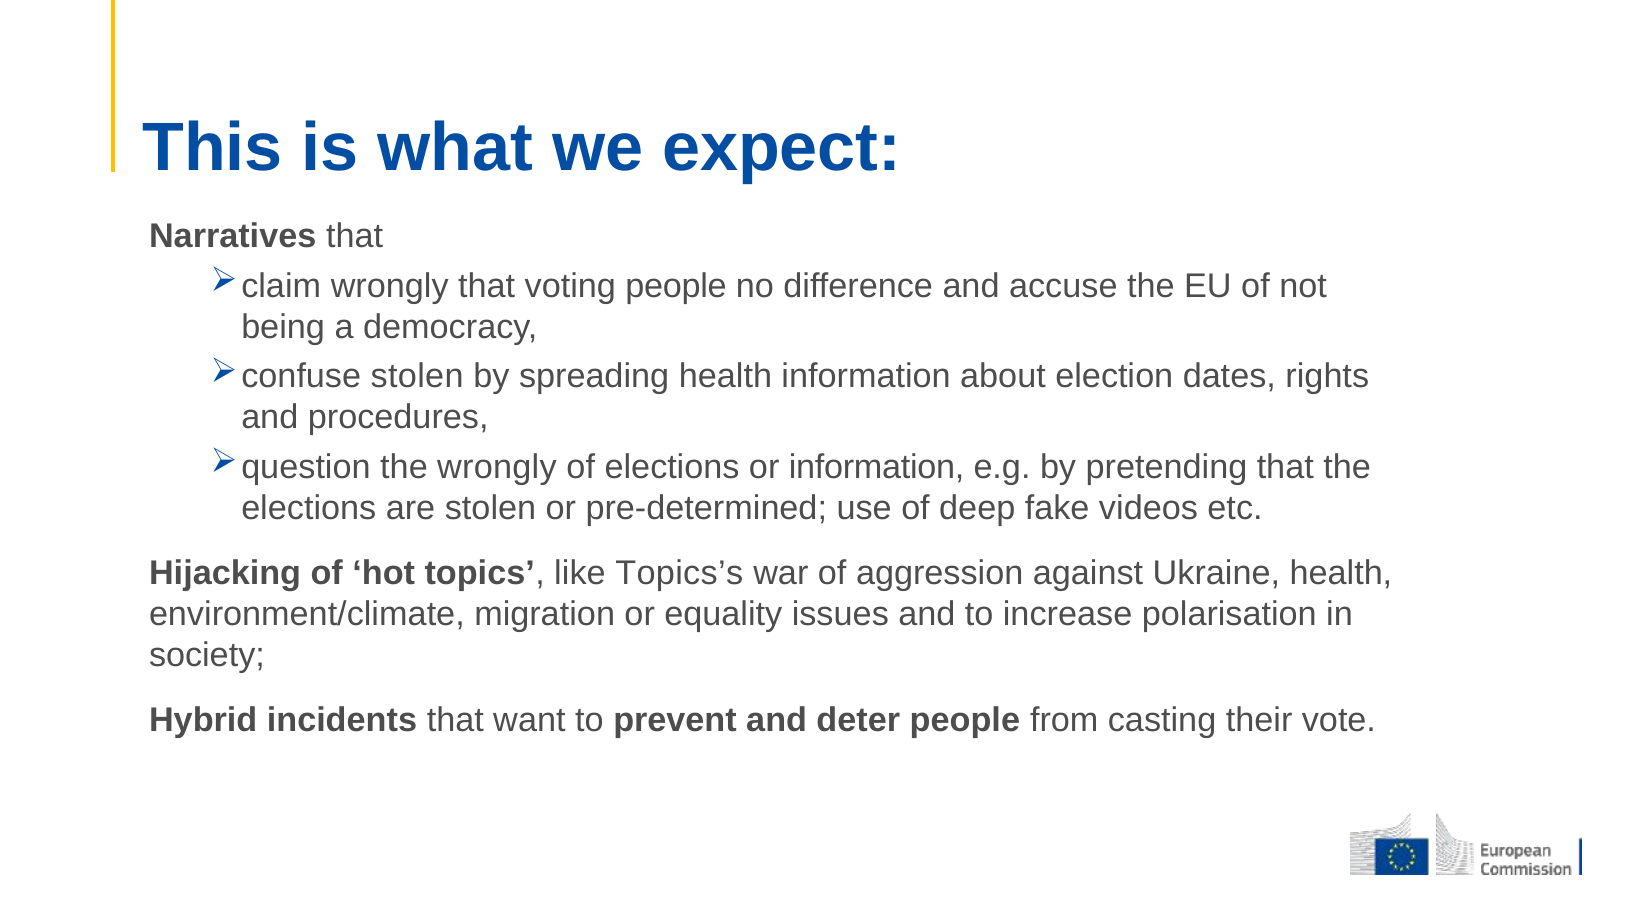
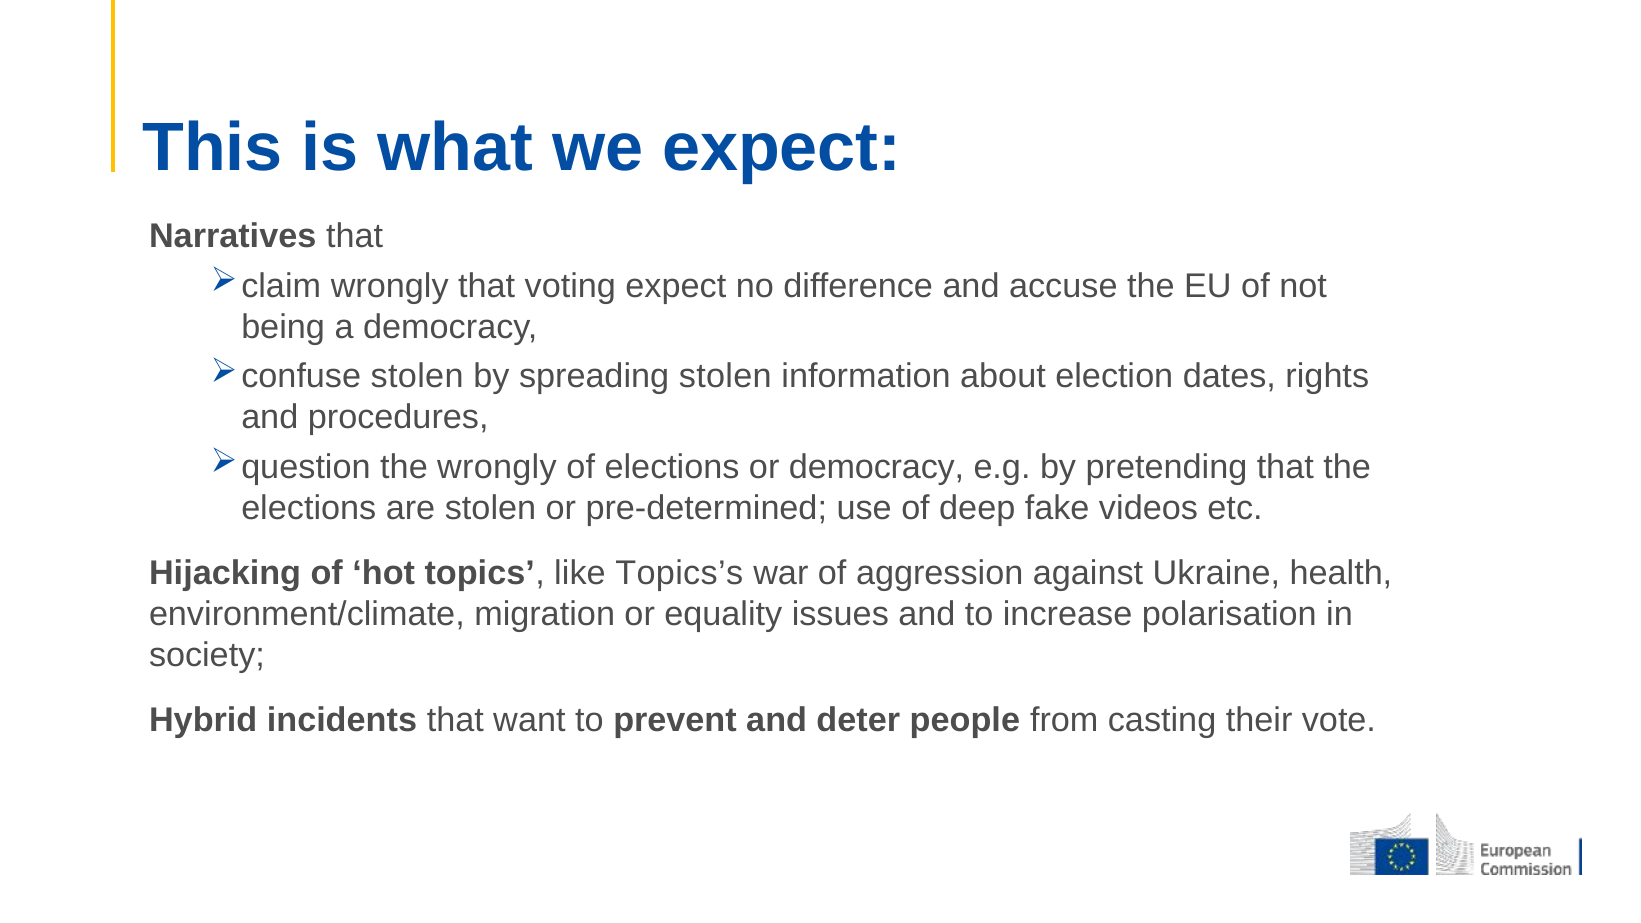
voting people: people -> expect
spreading health: health -> stolen
or information: information -> democracy
